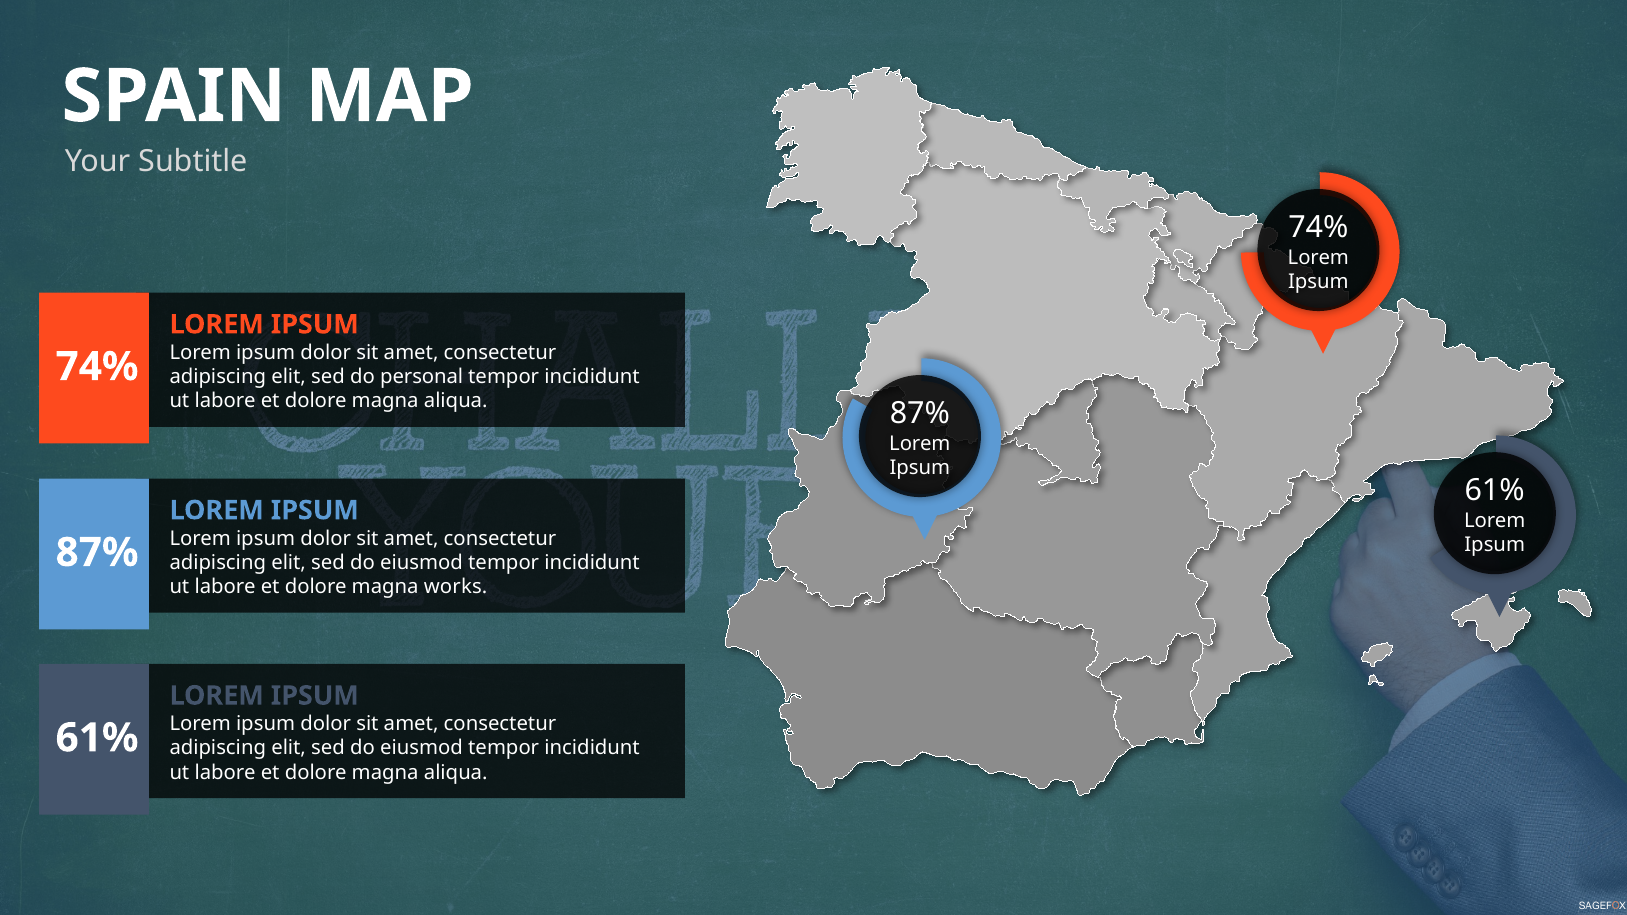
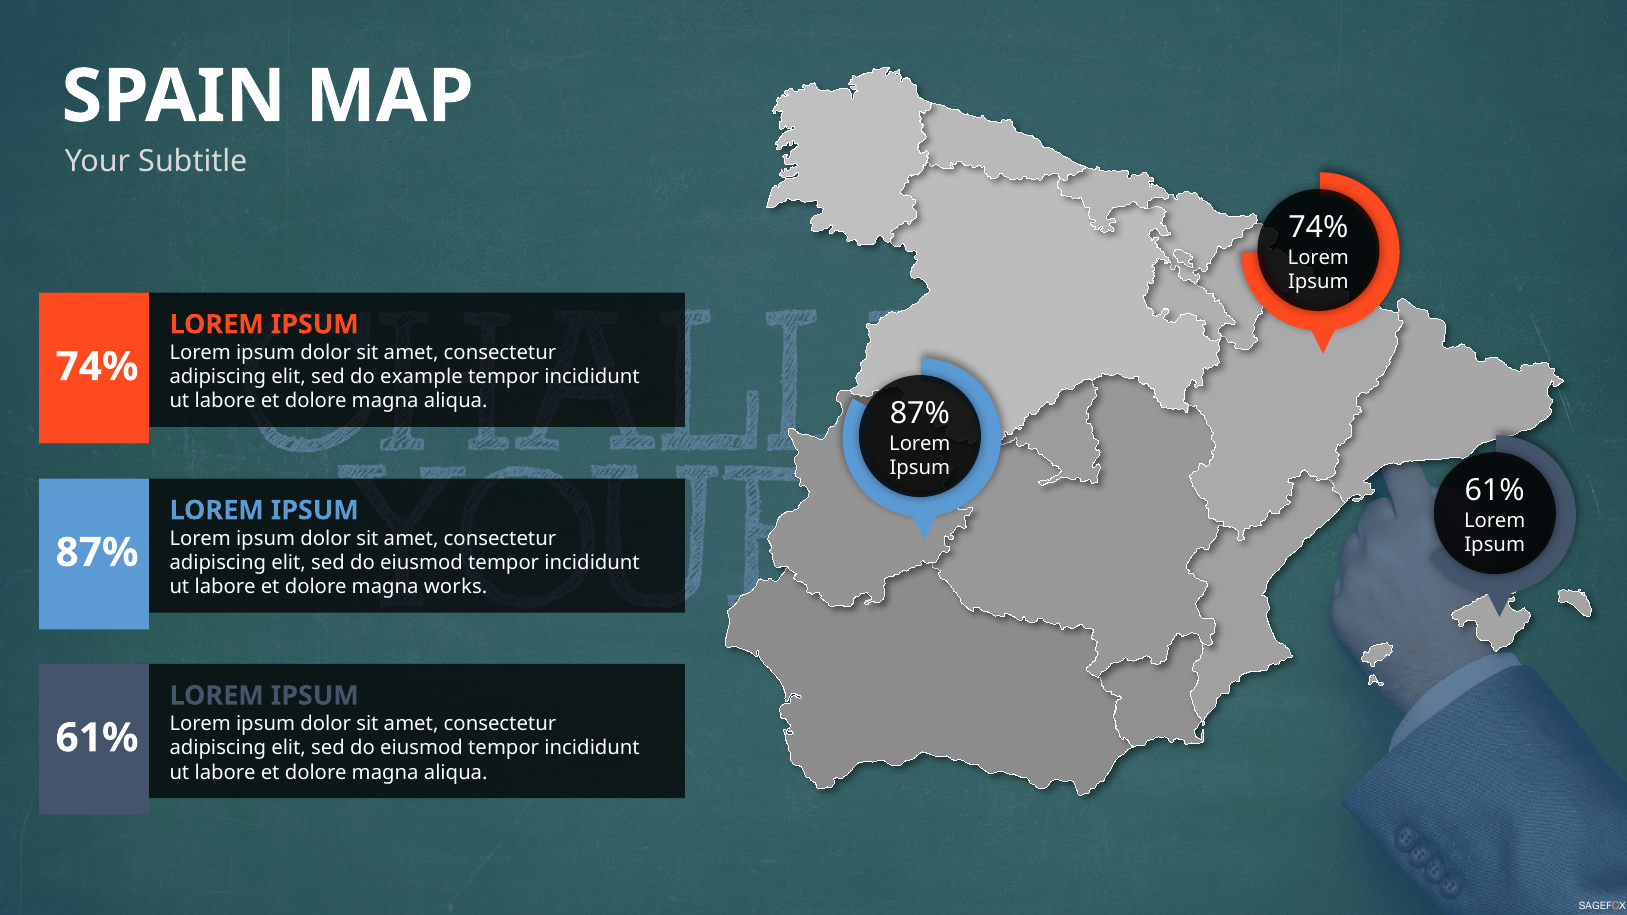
personal: personal -> example
